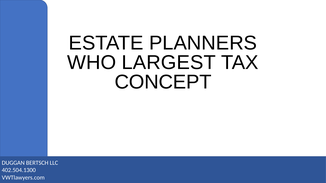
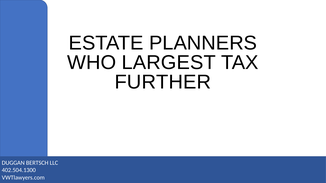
CONCEPT: CONCEPT -> FURTHER
